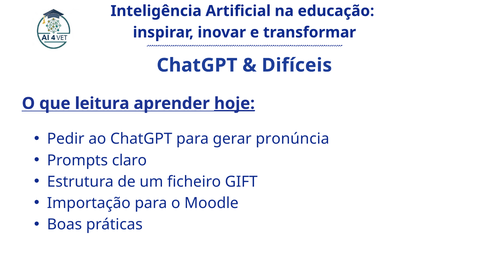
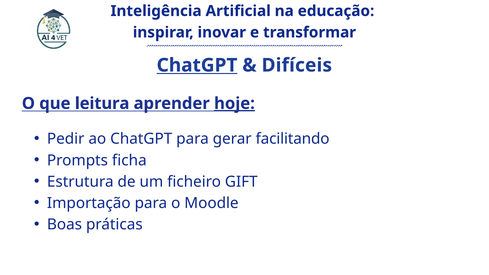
ChatGPT at (197, 65) underline: none -> present
pronúncia: pronúncia -> facilitando
claro: claro -> ficha
